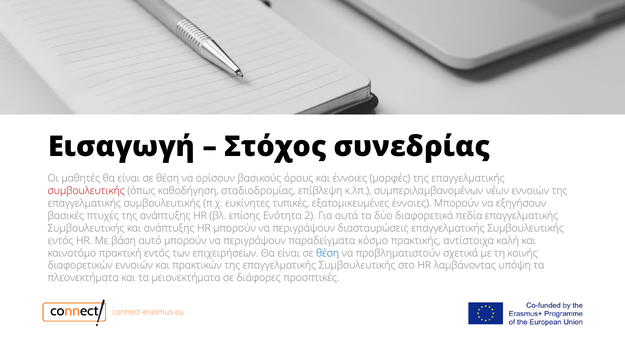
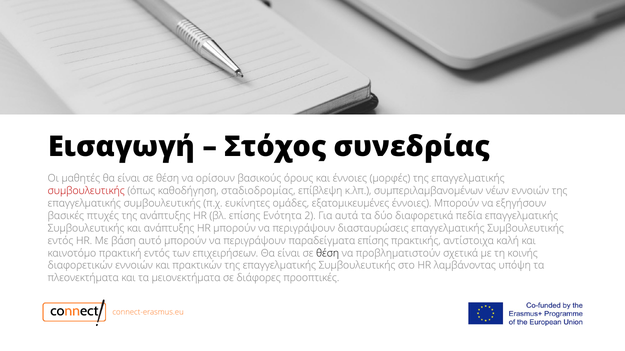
τυπικές: τυπικές -> ομάδες
παραδείγματα κόσμο: κόσμο -> επίσης
θέση at (328, 253) colour: blue -> black
